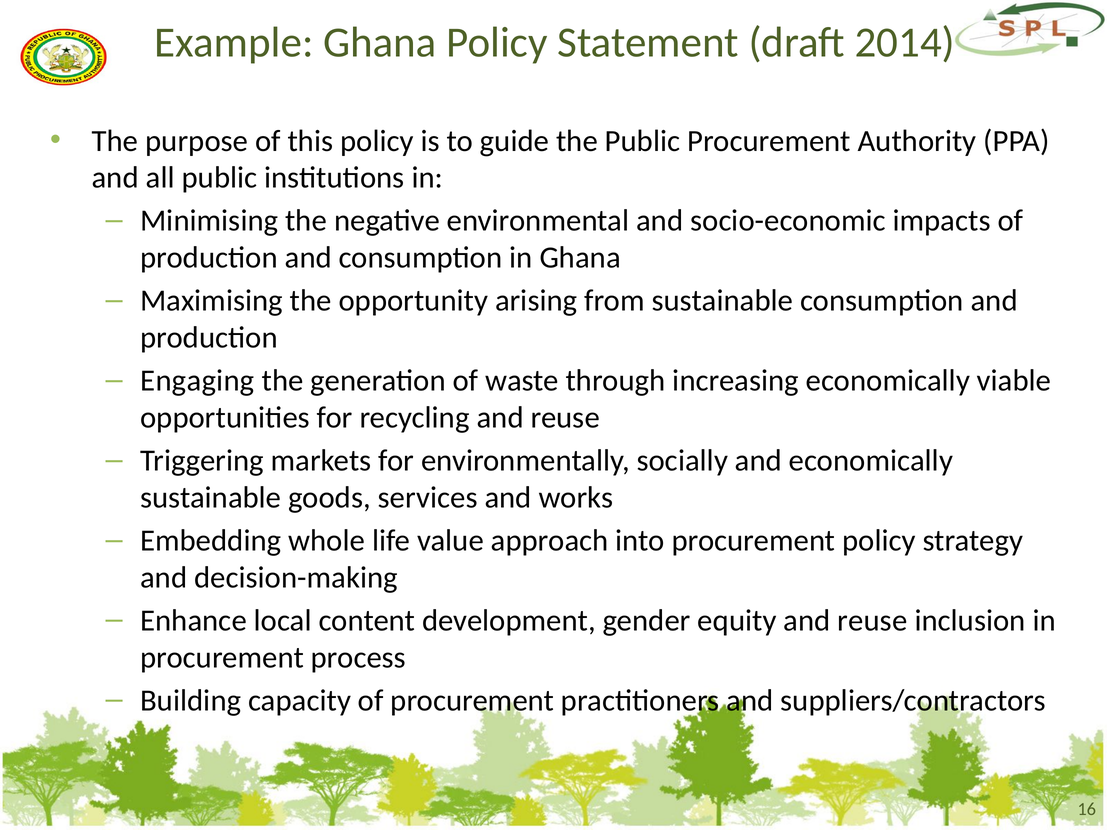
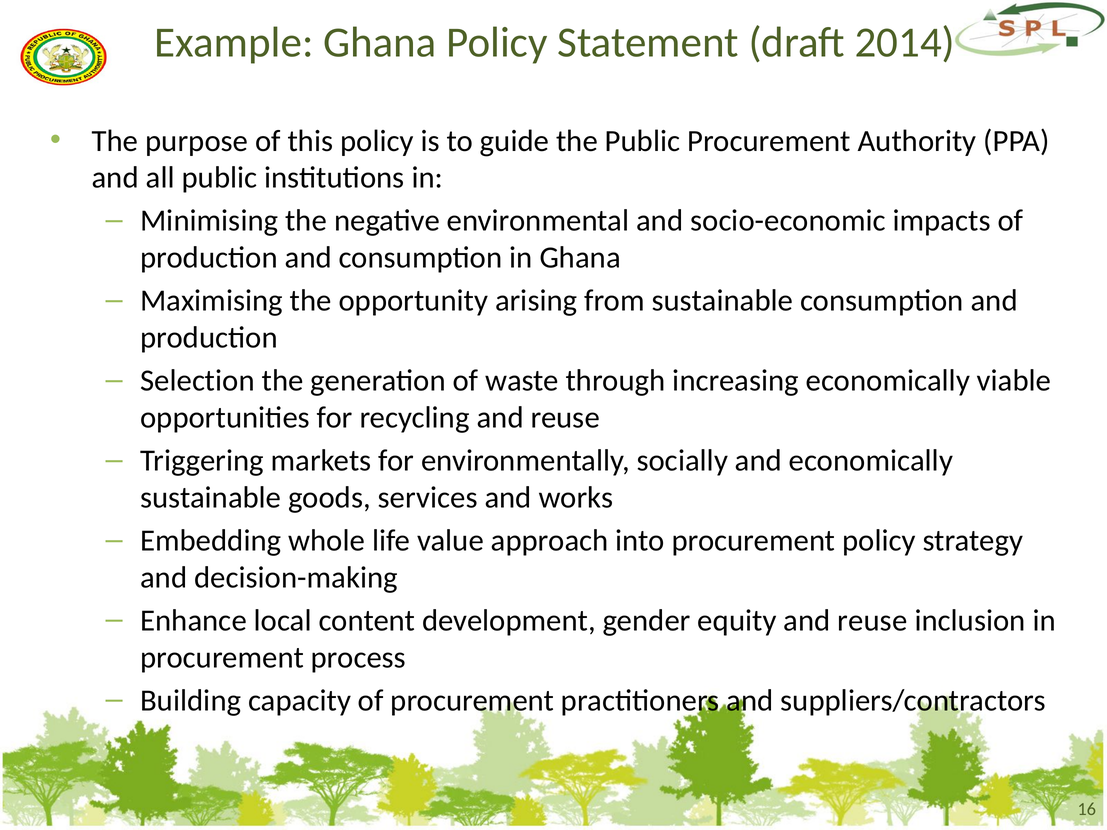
Engaging: Engaging -> Selection
